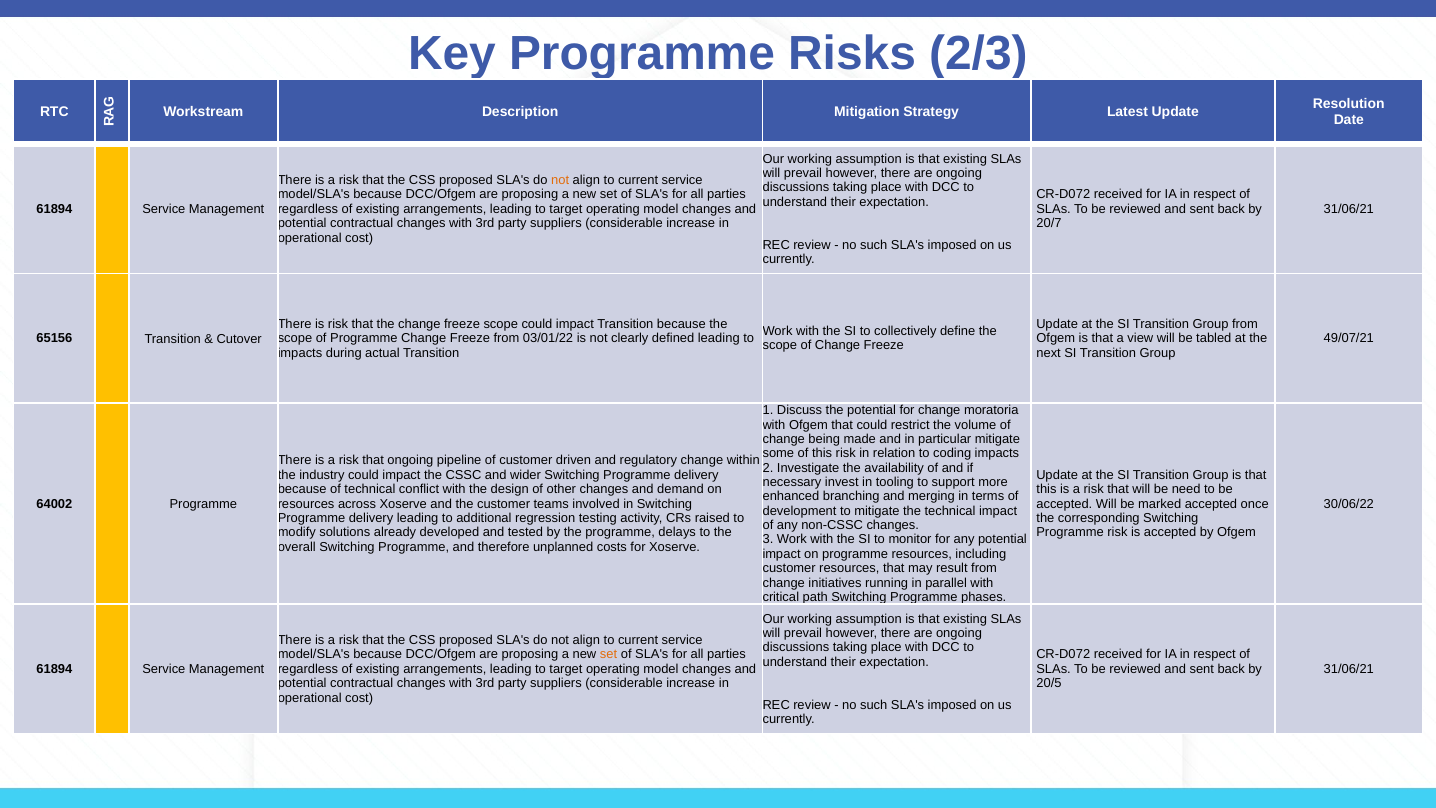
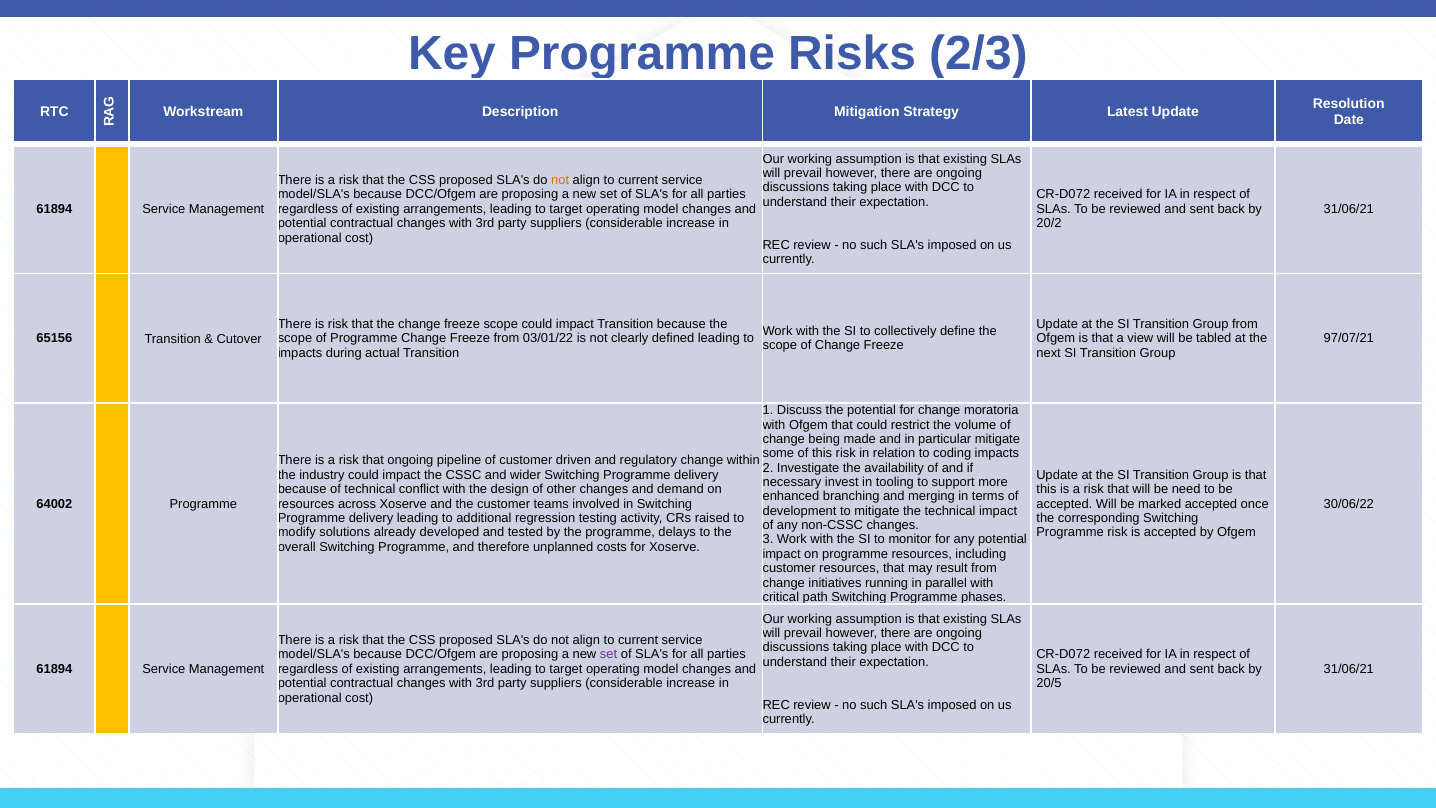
20/7: 20/7 -> 20/2
49/07/21: 49/07/21 -> 97/07/21
set at (609, 655) colour: orange -> purple
